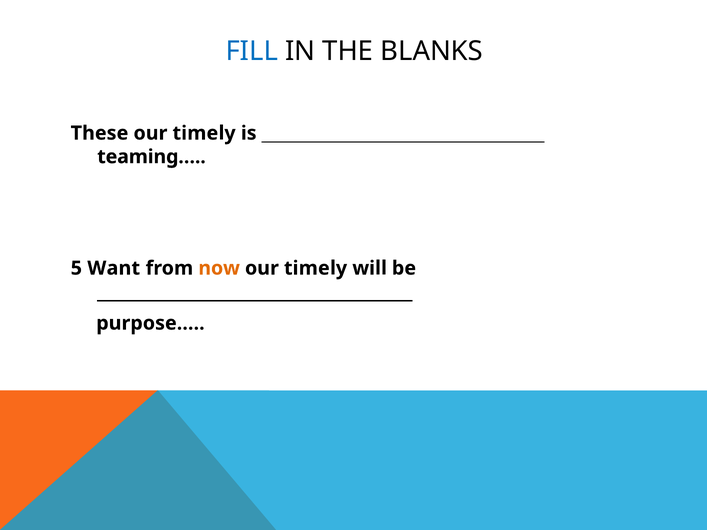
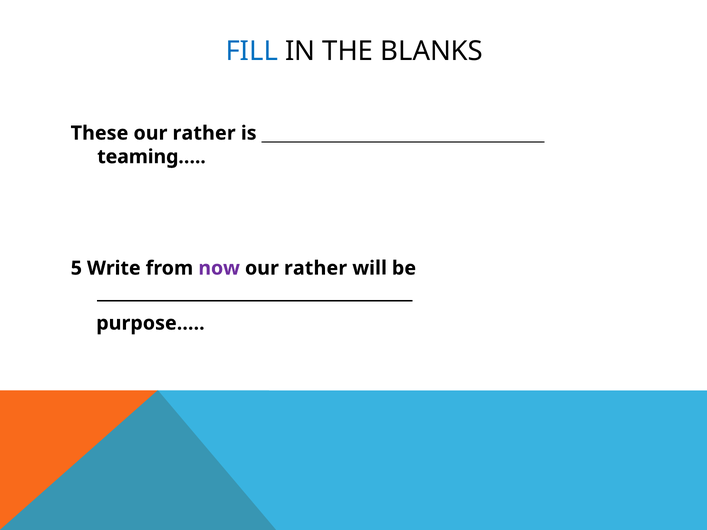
timely at (204, 133): timely -> rather
Want: Want -> Write
now colour: orange -> purple
timely at (316, 268): timely -> rather
